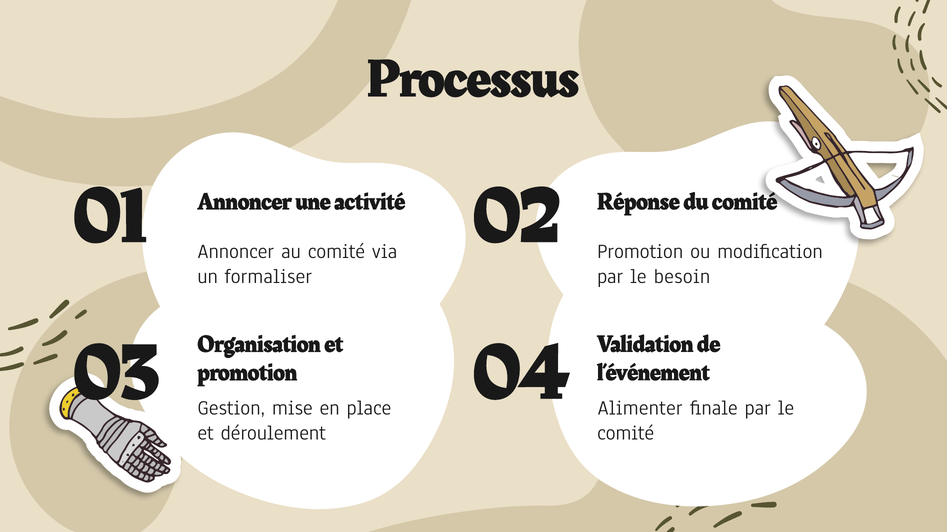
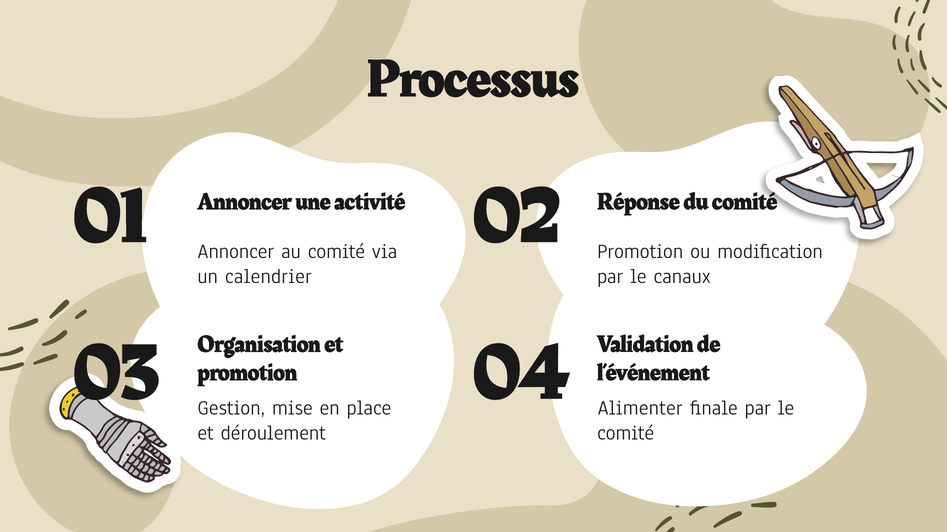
besoin: besoin -> canaux
formaliser: formaliser -> calendrier
